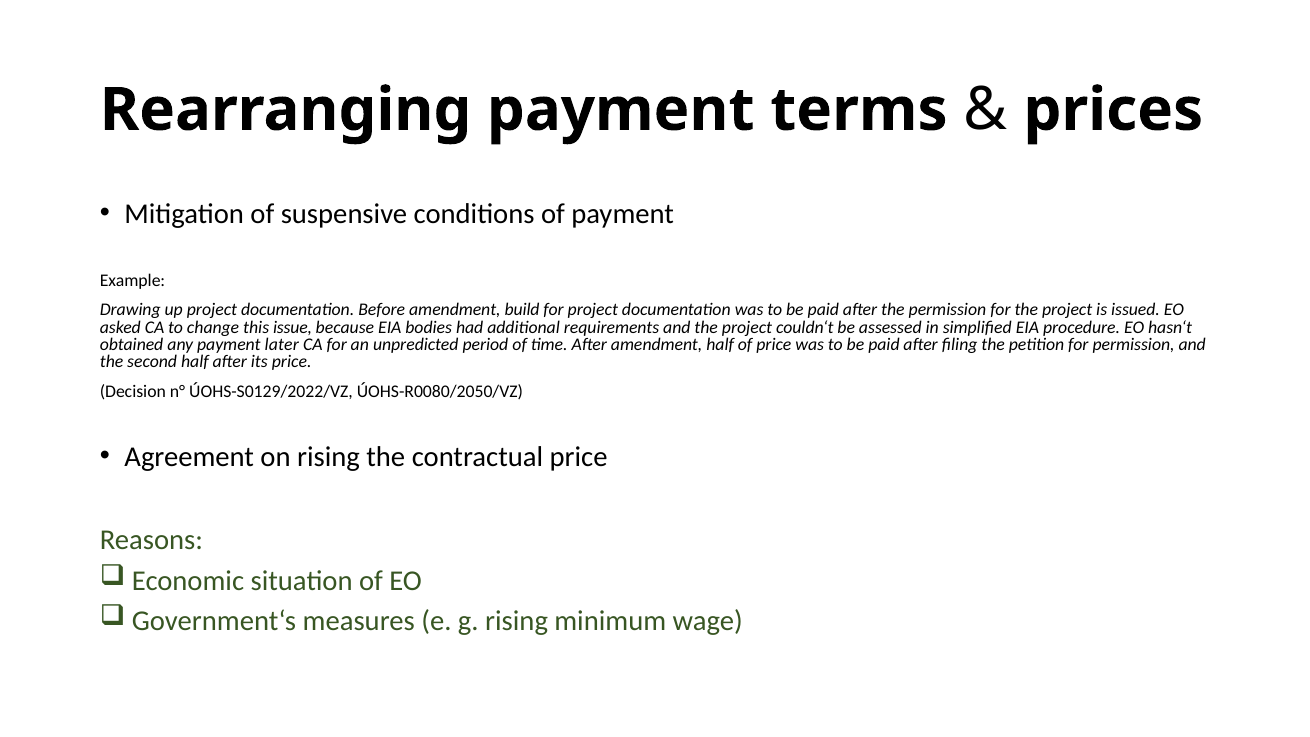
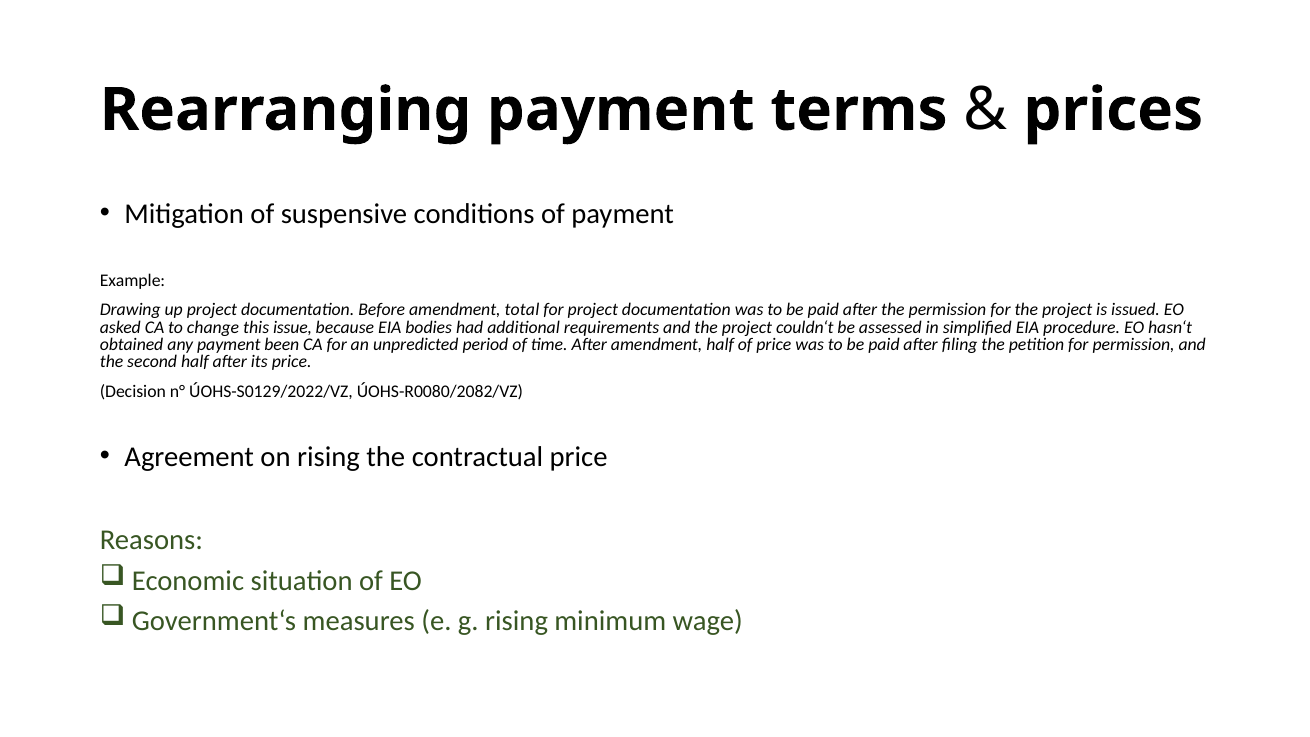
build: build -> total
later: later -> been
ÚOHS-R0080/2050/VZ: ÚOHS-R0080/2050/VZ -> ÚOHS-R0080/2082/VZ
